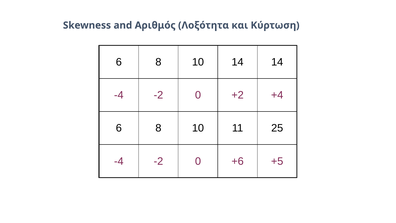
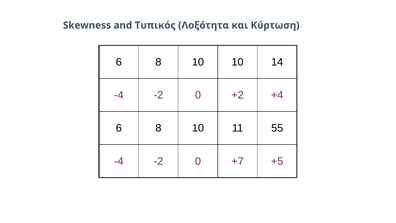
Αριθμός: Αριθμός -> Τυπικός
10 14: 14 -> 10
25: 25 -> 55
+6: +6 -> +7
